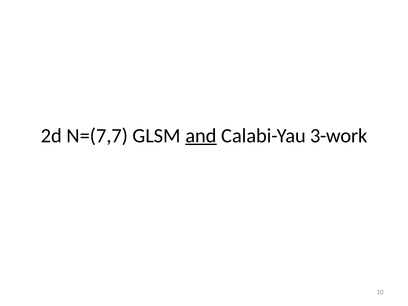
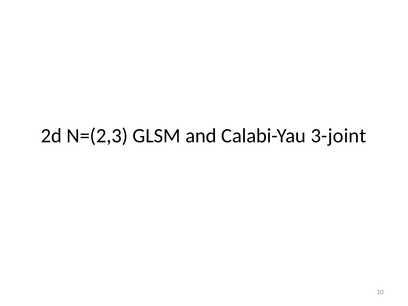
N=(7,7: N=(7,7 -> N=(2,3
and underline: present -> none
3-work: 3-work -> 3-joint
